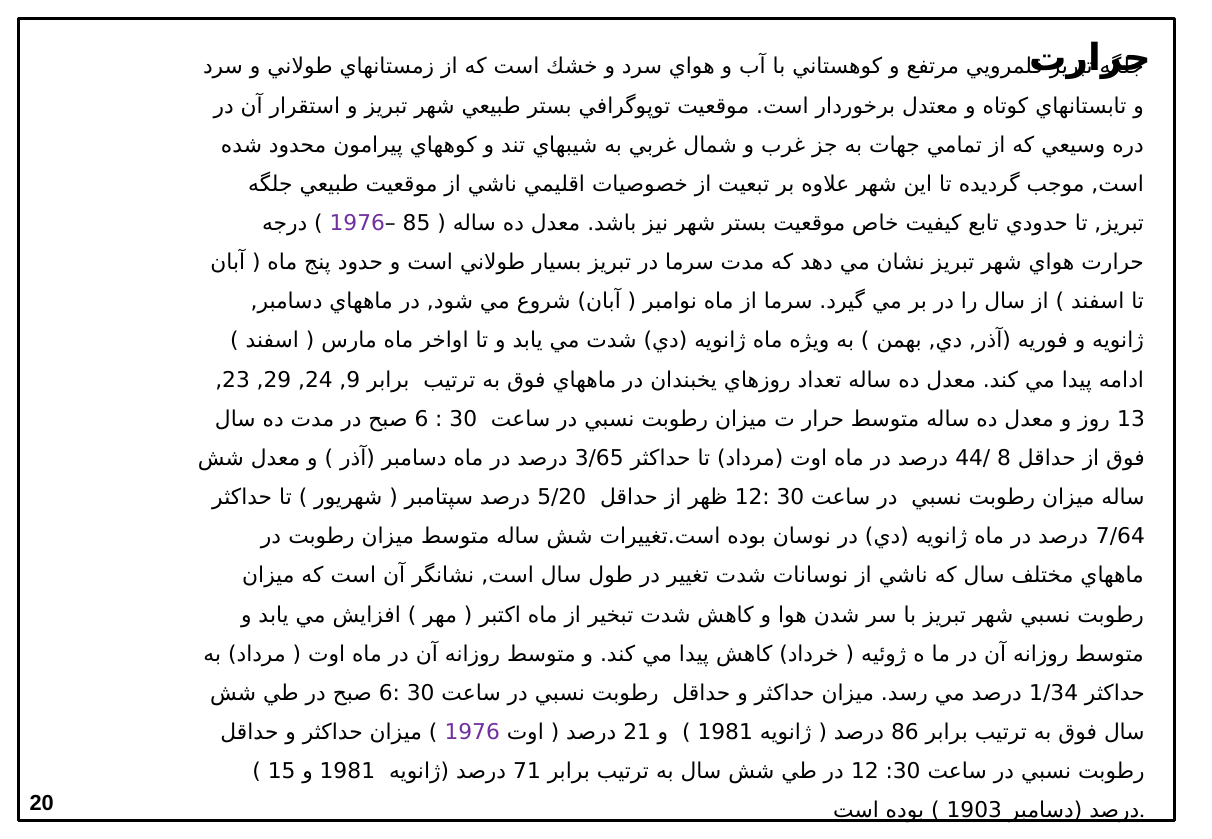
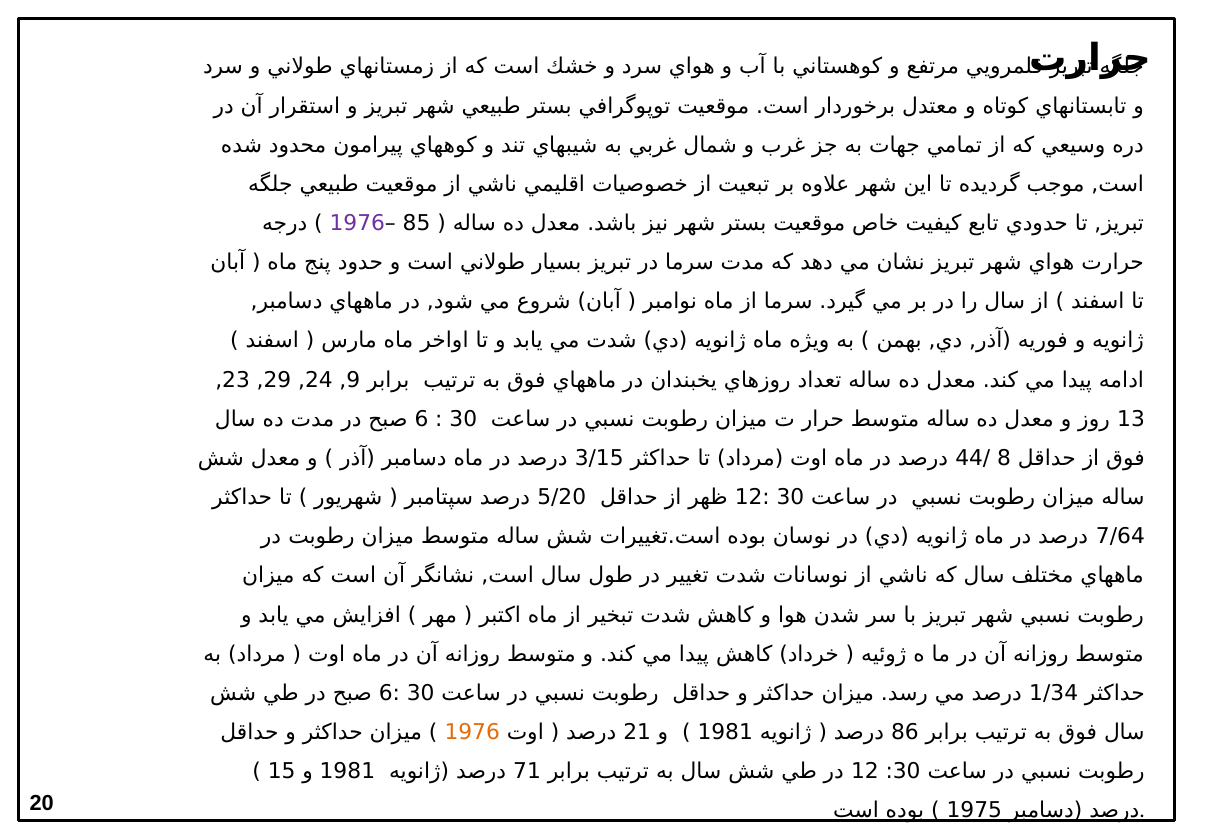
3/65: 3/65 -> 3/15
1976 at (472, 732) colour: purple -> orange
1903: 1903 -> 1975
